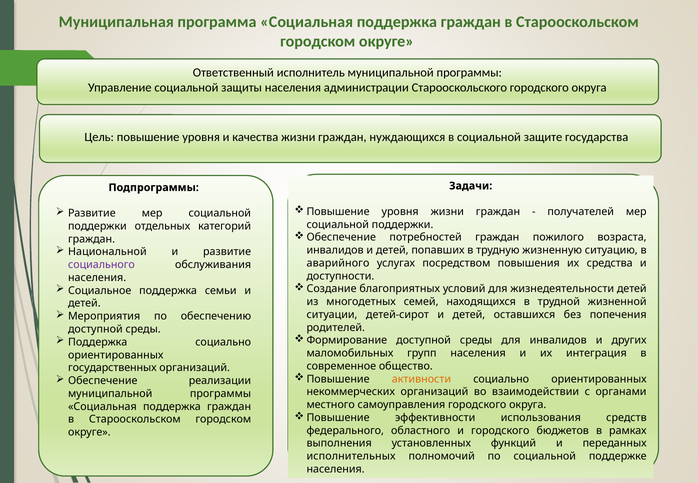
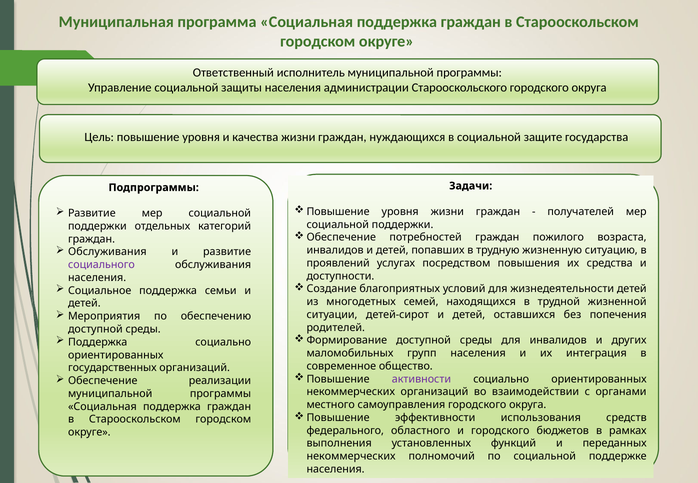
Национальной at (107, 252): Национальной -> Обслуживания
аварийного: аварийного -> проявлений
активности colour: orange -> purple
исполнительных at (351, 457): исполнительных -> некоммерческих
